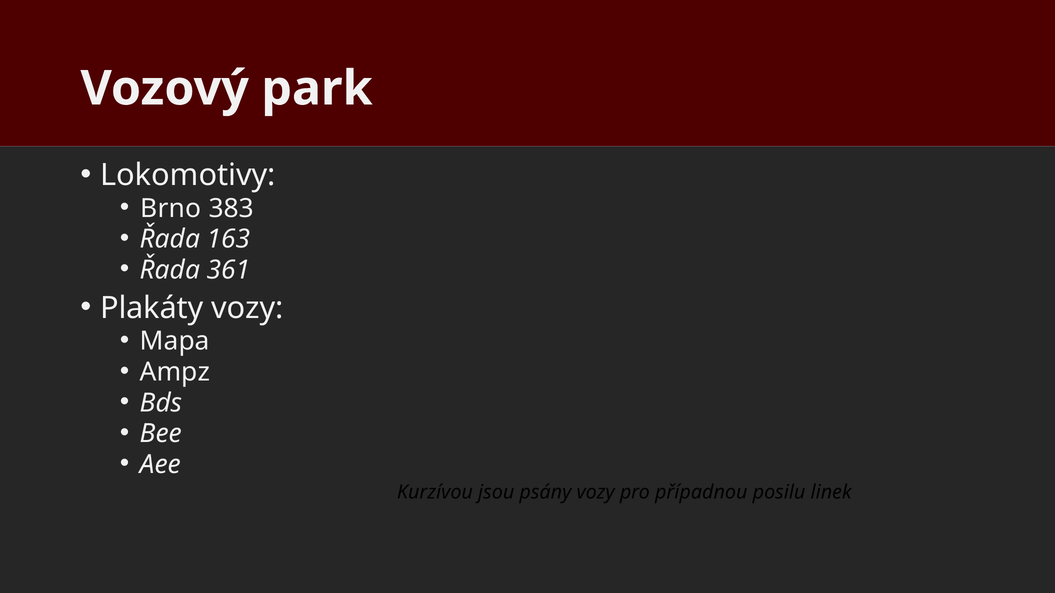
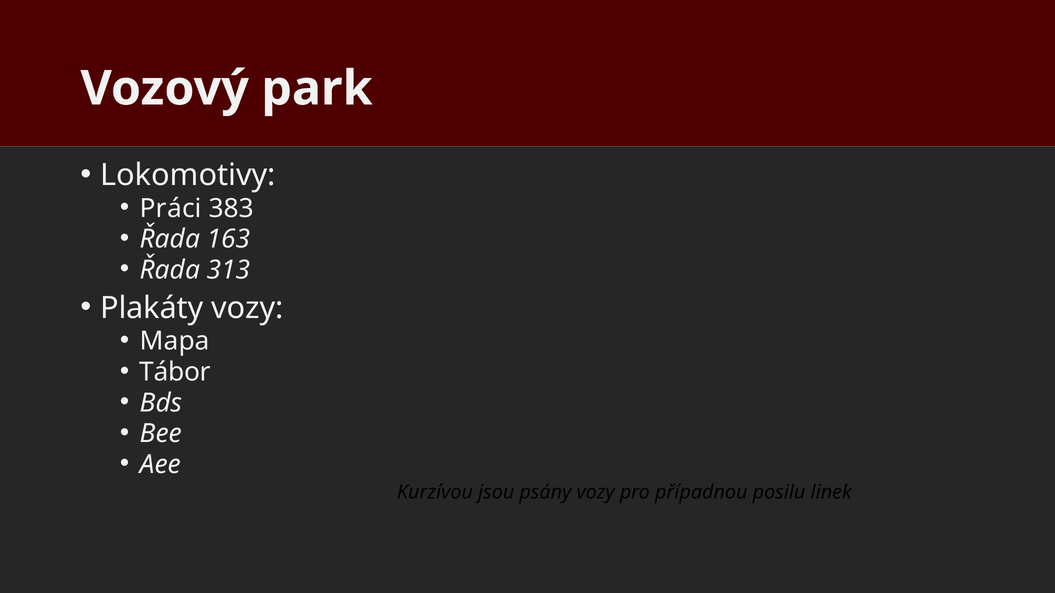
Brno: Brno -> Práci
361: 361 -> 313
Ampz: Ampz -> Tábor
